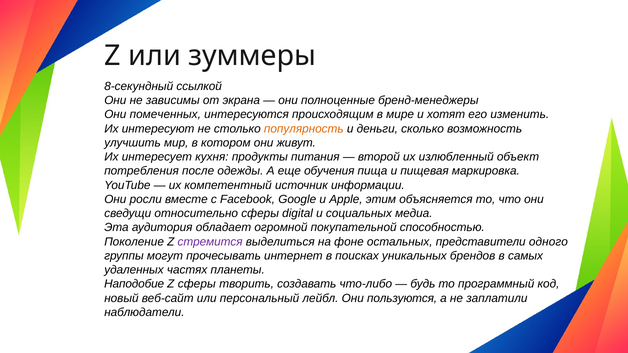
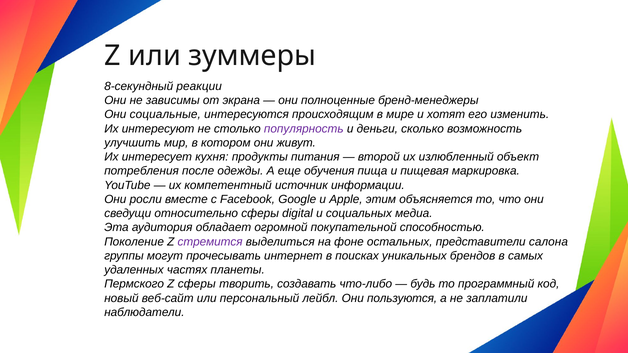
ссылкой: ссылкой -> реакции
помеченных: помеченных -> социальные
популярность colour: orange -> purple
одного: одного -> салона
Наподобие: Наподобие -> Пермского
